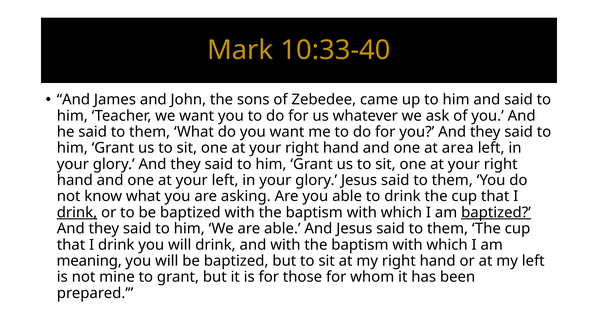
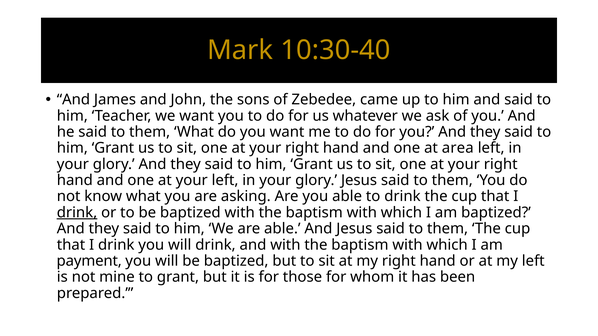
10:33-40: 10:33-40 -> 10:30-40
baptized at (496, 213) underline: present -> none
meaning: meaning -> payment
